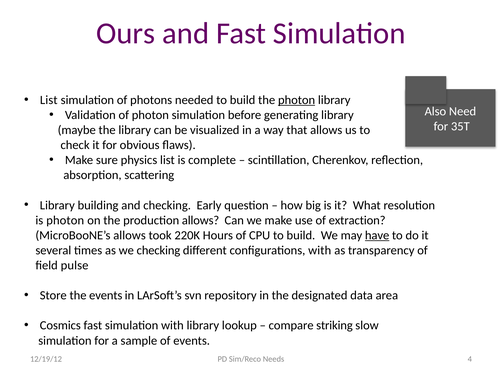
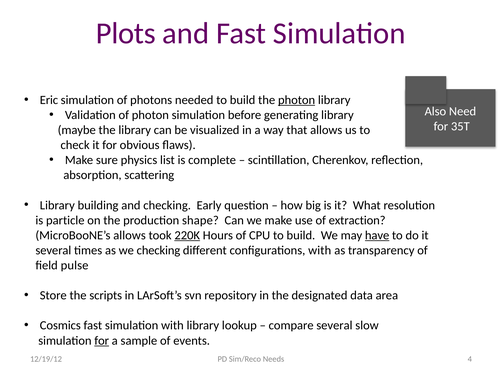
Ours: Ours -> Plots
List at (49, 100): List -> Eric
is photon: photon -> particle
production allows: allows -> shape
220K underline: none -> present
the events: events -> scripts
compare striking: striking -> several
for at (102, 341) underline: none -> present
